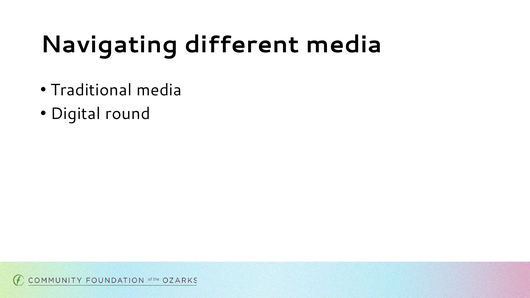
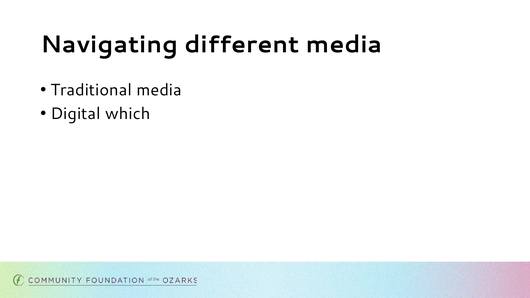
round: round -> which
